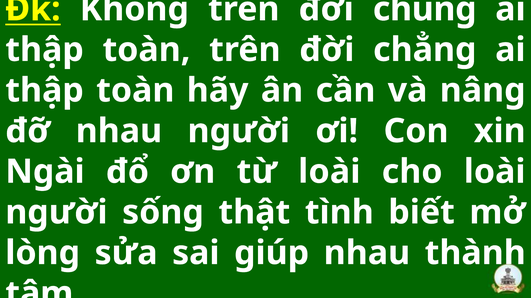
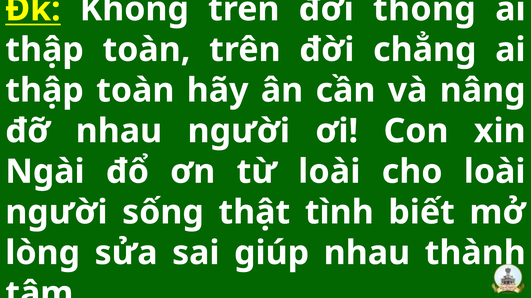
chúng: chúng -> thông
